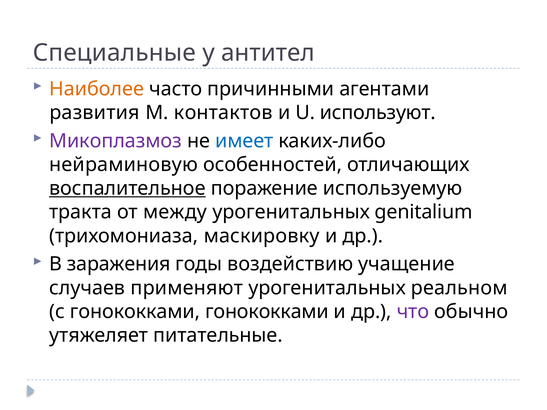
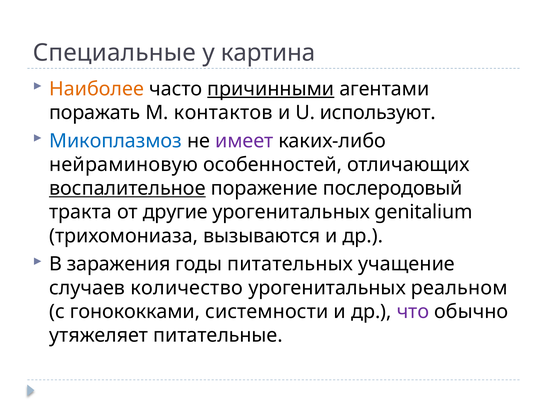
антител: антител -> картина
причинными underline: none -> present
развития: развития -> поражать
Микоплазмоз colour: purple -> blue
имеет colour: blue -> purple
используемую: используемую -> послеродовый
между: между -> другие
маскировку: маскировку -> вызываются
воздействию: воздействию -> питательных
применяют: применяют -> количество
гонококками гонококками: гонококками -> системности
